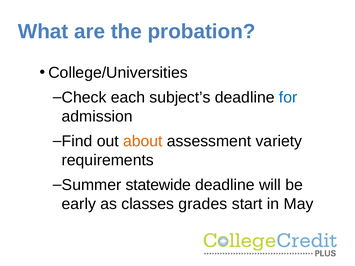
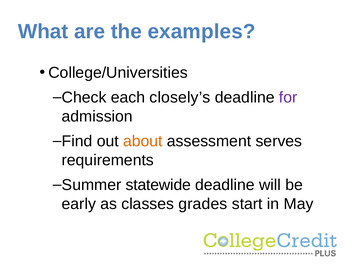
probation: probation -> examples
subject’s: subject’s -> closely’s
for colour: blue -> purple
variety: variety -> serves
